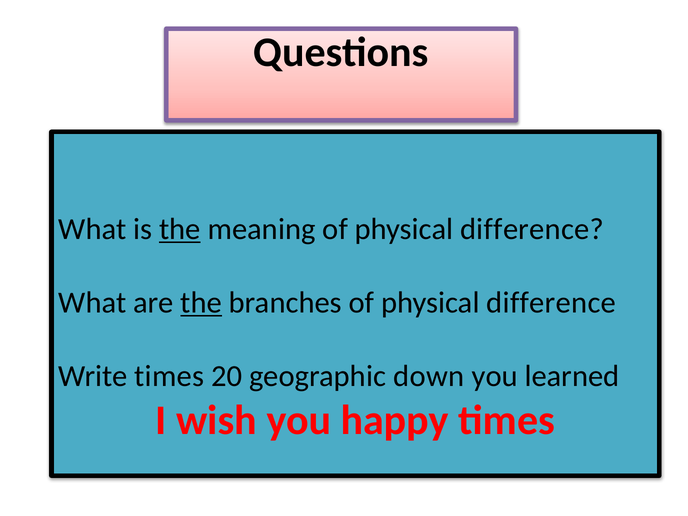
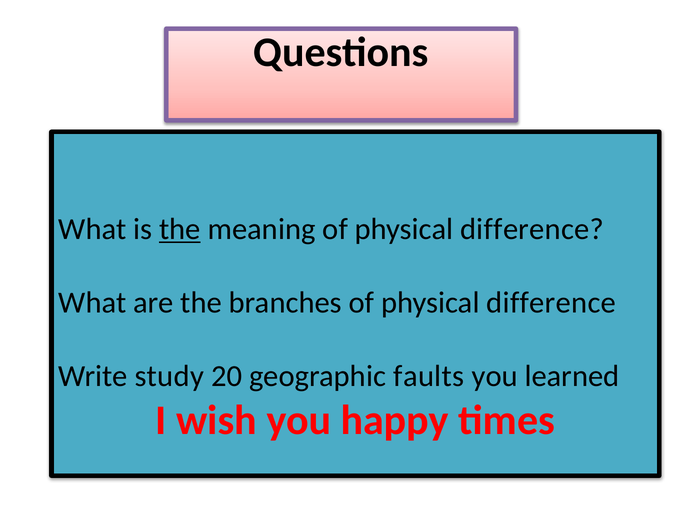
the at (201, 303) underline: present -> none
Write times: times -> study
down: down -> faults
